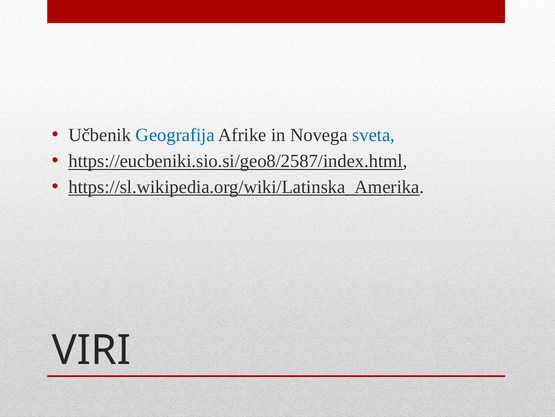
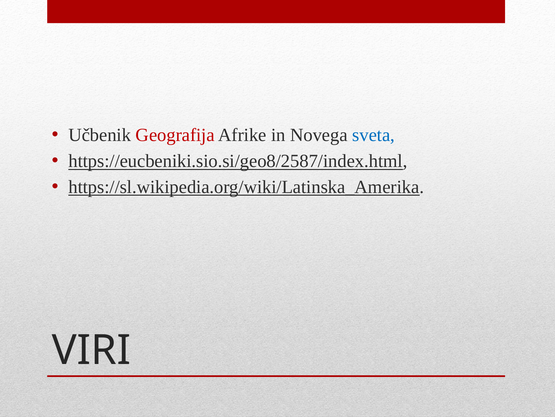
Geografija colour: blue -> red
